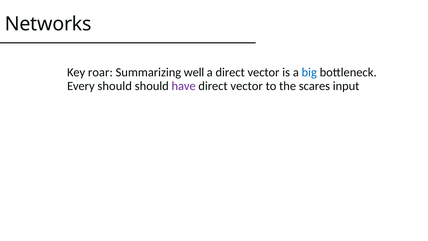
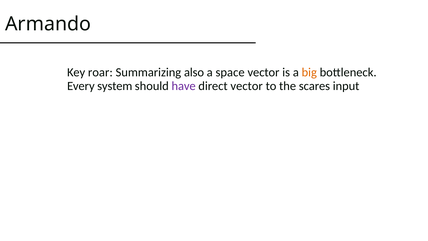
Networks: Networks -> Armando
well: well -> also
a direct: direct -> space
big colour: blue -> orange
Every should: should -> system
